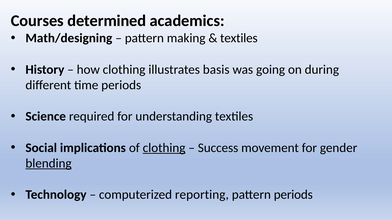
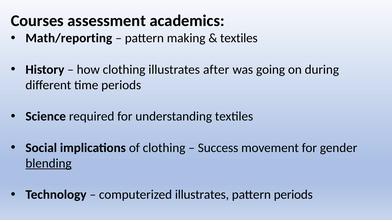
determined: determined -> assessment
Math/designing: Math/designing -> Math/reporting
basis: basis -> after
clothing at (164, 148) underline: present -> none
computerized reporting: reporting -> illustrates
